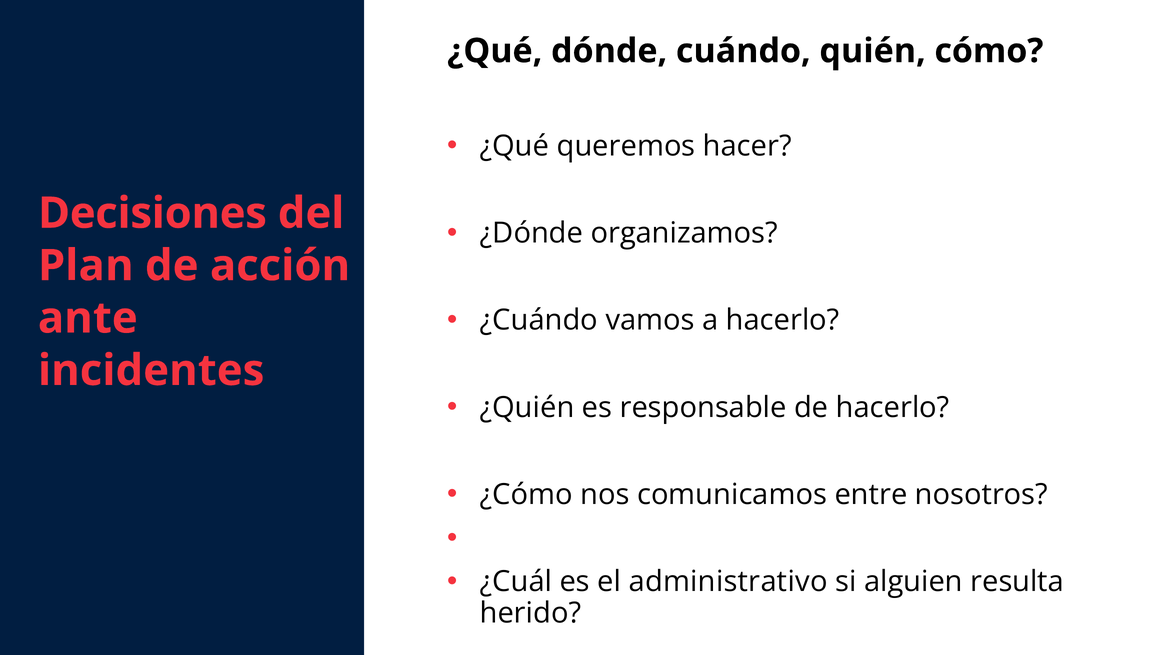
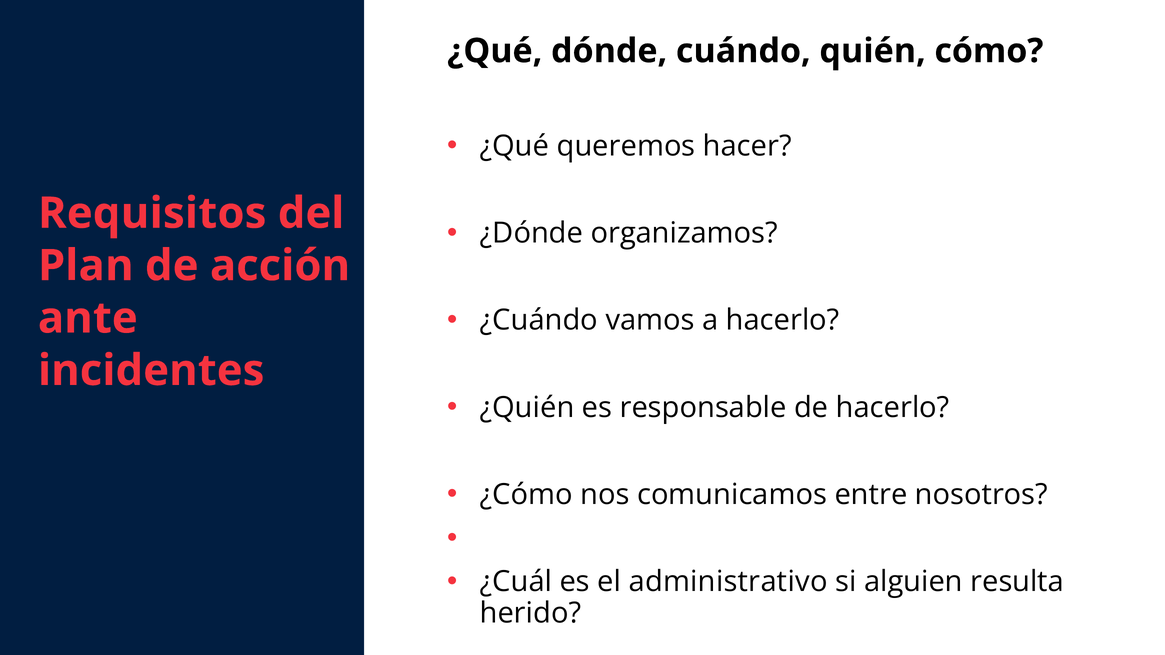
Decisiones: Decisiones -> Requisitos
